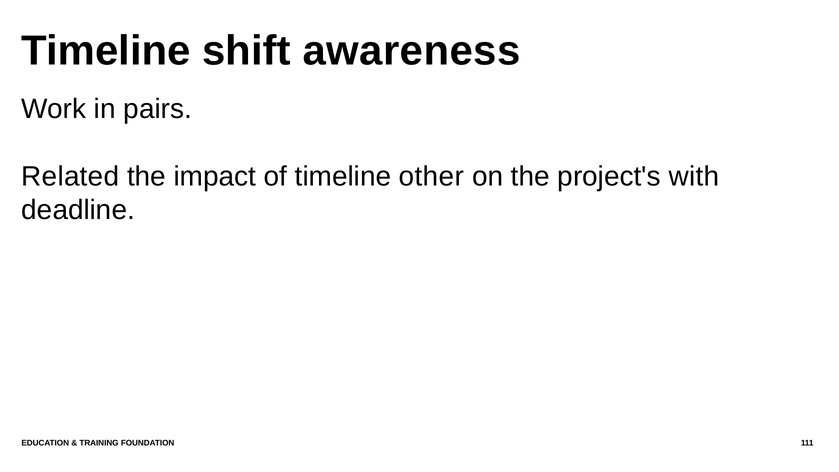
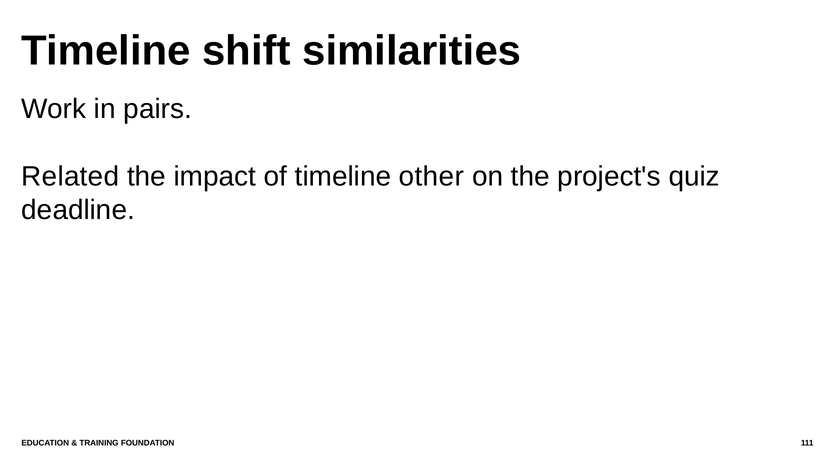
awareness: awareness -> similarities
with: with -> quiz
